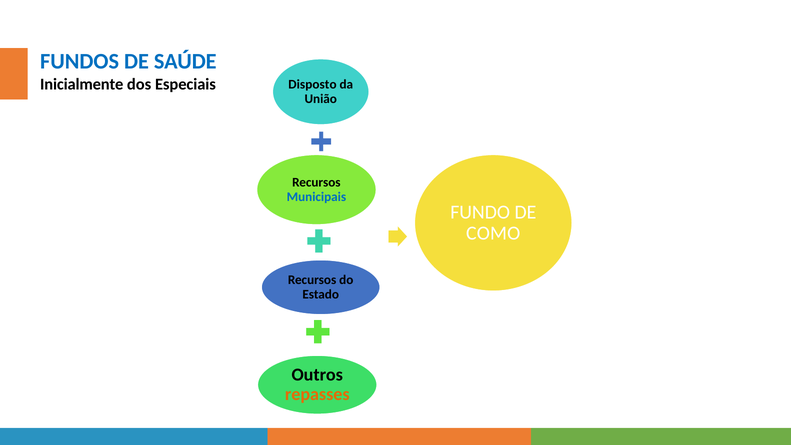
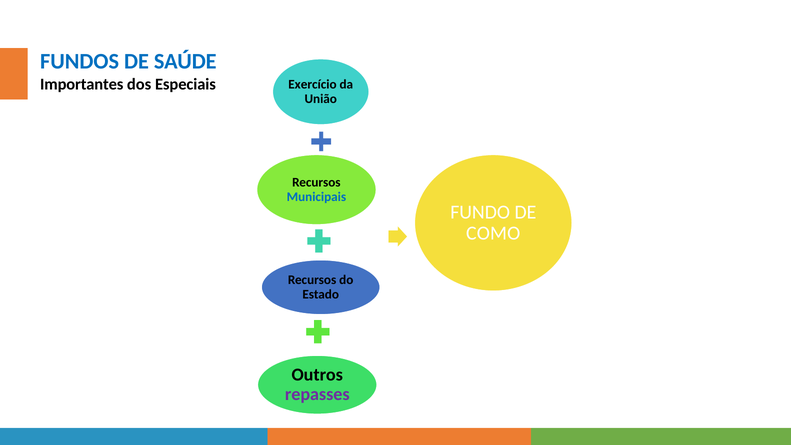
Inicialmente: Inicialmente -> Importantes
Disposto: Disposto -> Exercício
repasses colour: orange -> purple
